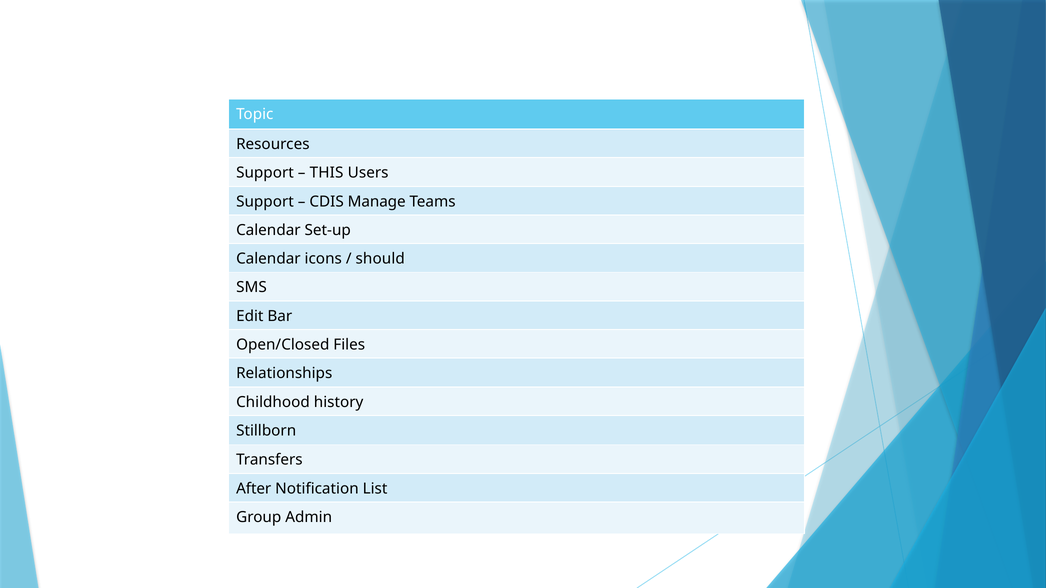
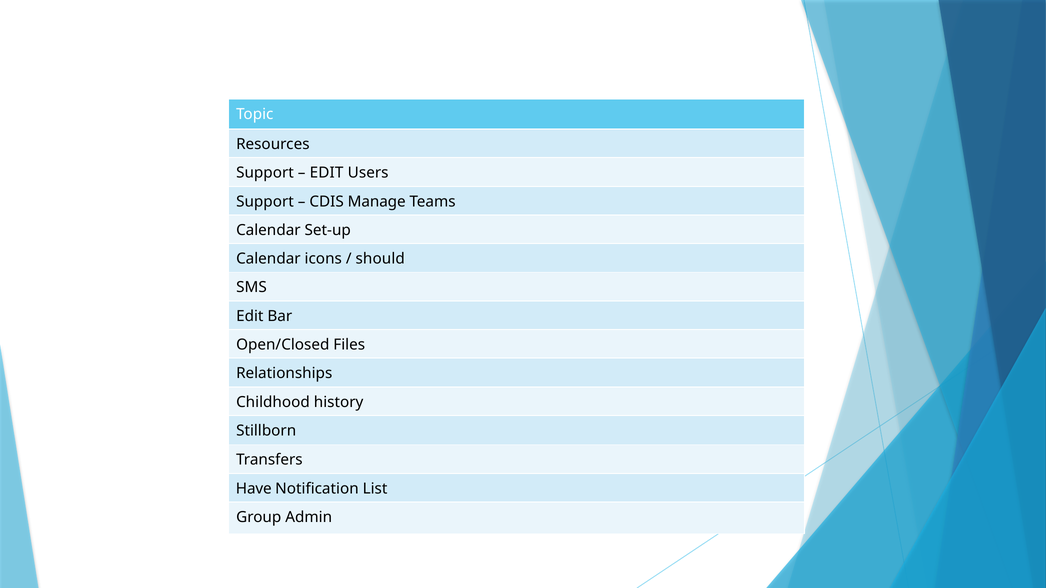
THIS at (327, 173): THIS -> EDIT
After: After -> Have
